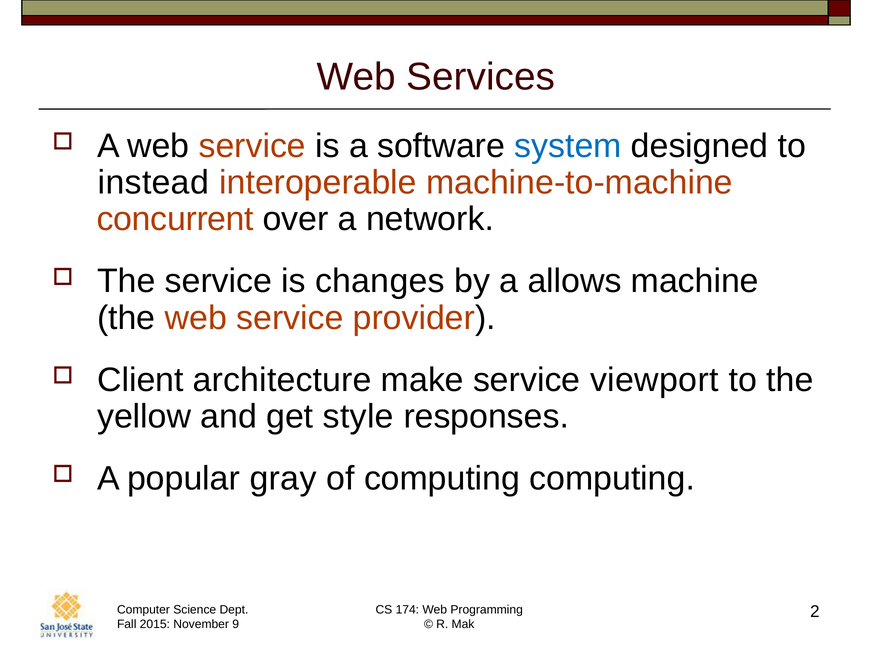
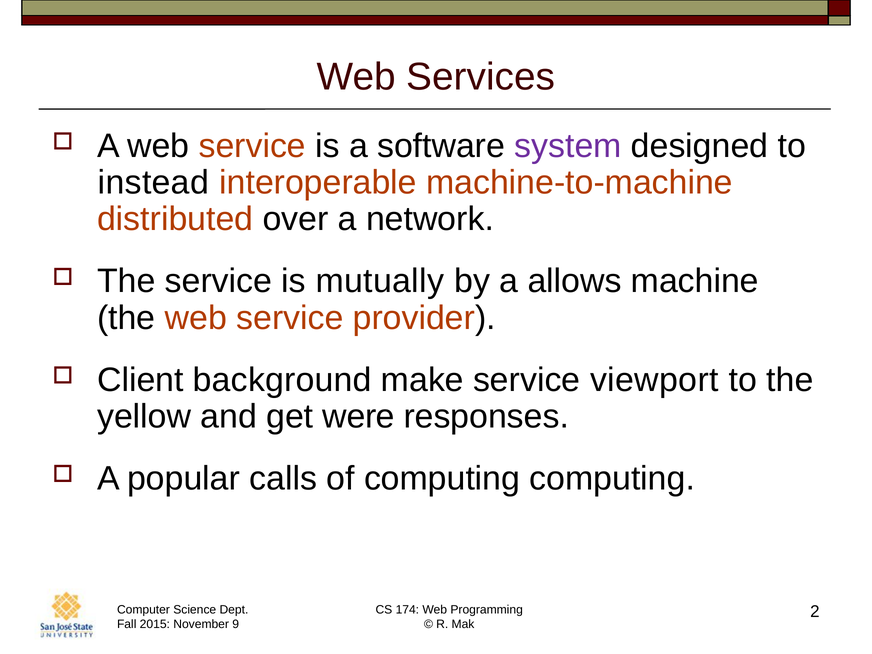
system colour: blue -> purple
concurrent: concurrent -> distributed
changes: changes -> mutually
architecture: architecture -> background
style: style -> were
gray: gray -> calls
